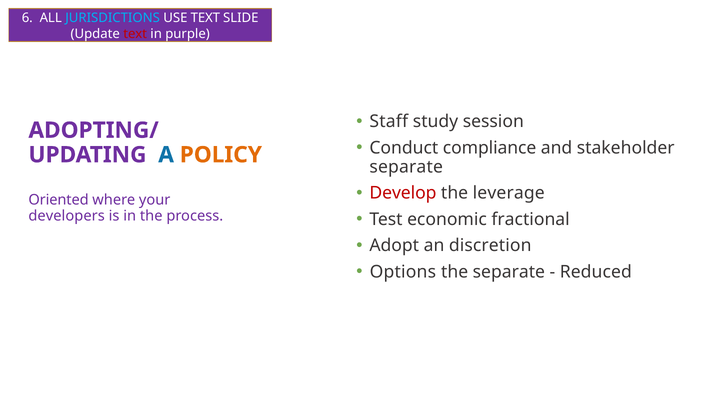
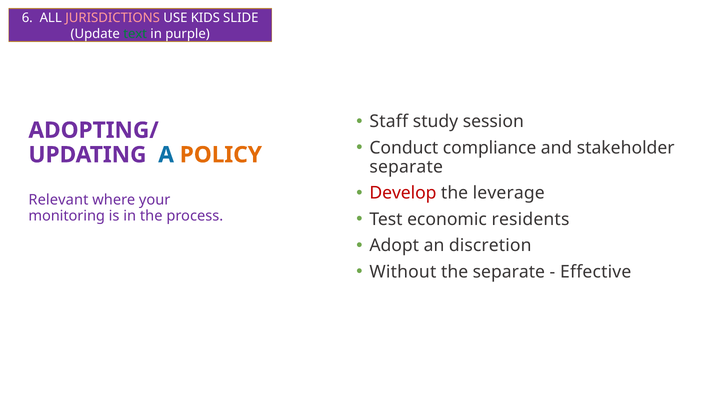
JURISDICTIONS colour: light blue -> pink
USE TEXT: TEXT -> KIDS
text at (135, 34) colour: red -> green
Oriented: Oriented -> Relevant
fractional: fractional -> residents
developers: developers -> monitoring
Options: Options -> Without
Reduced: Reduced -> Effective
